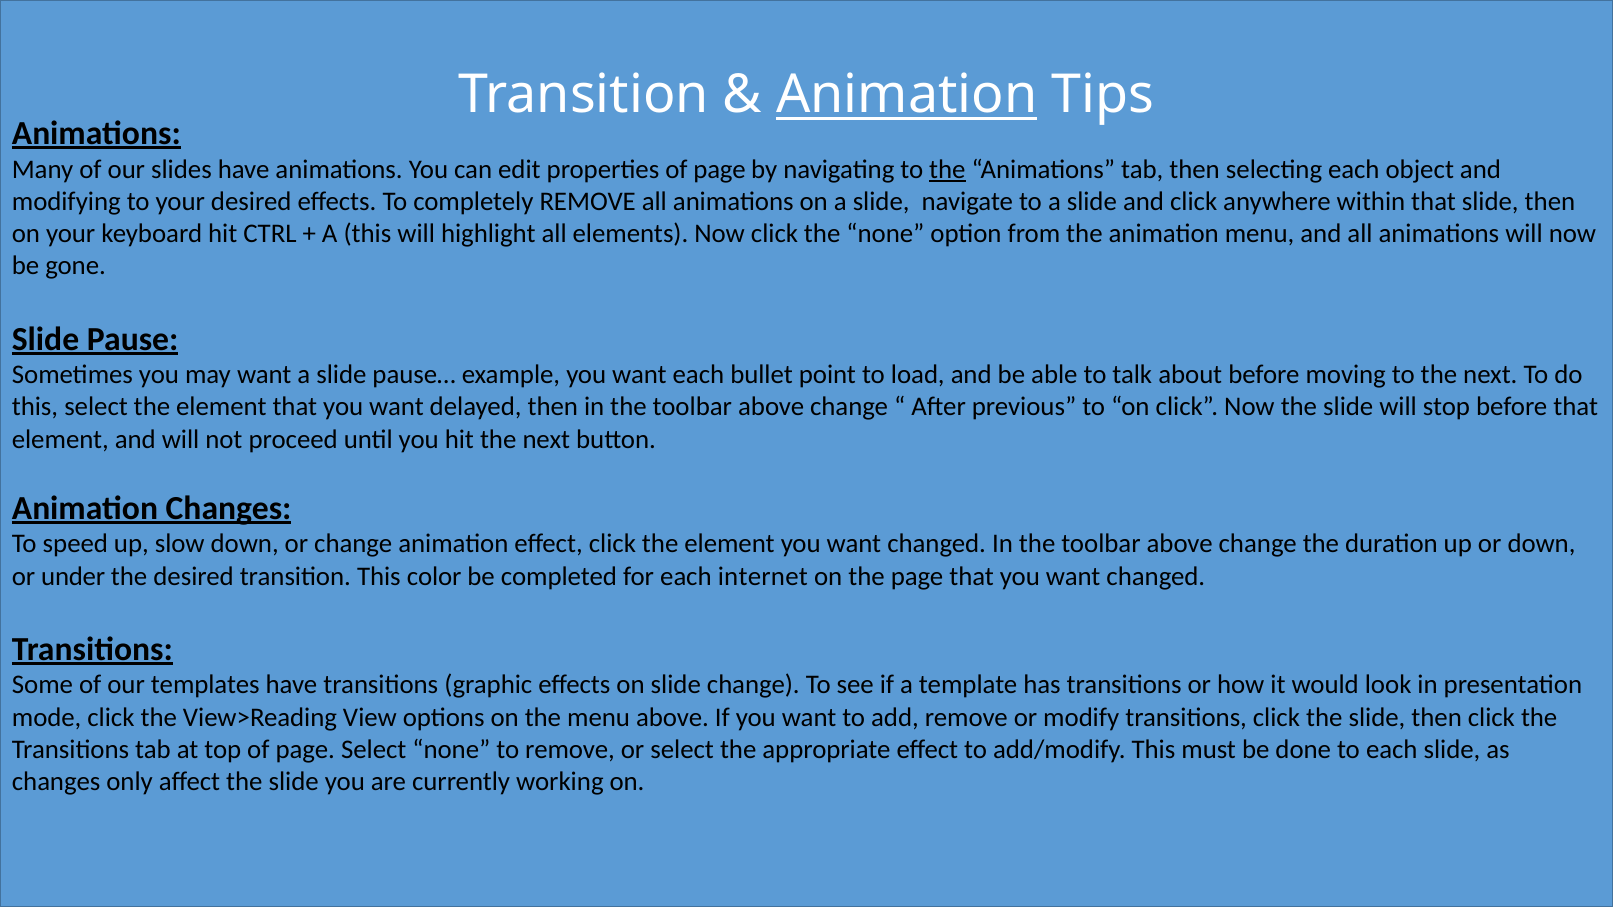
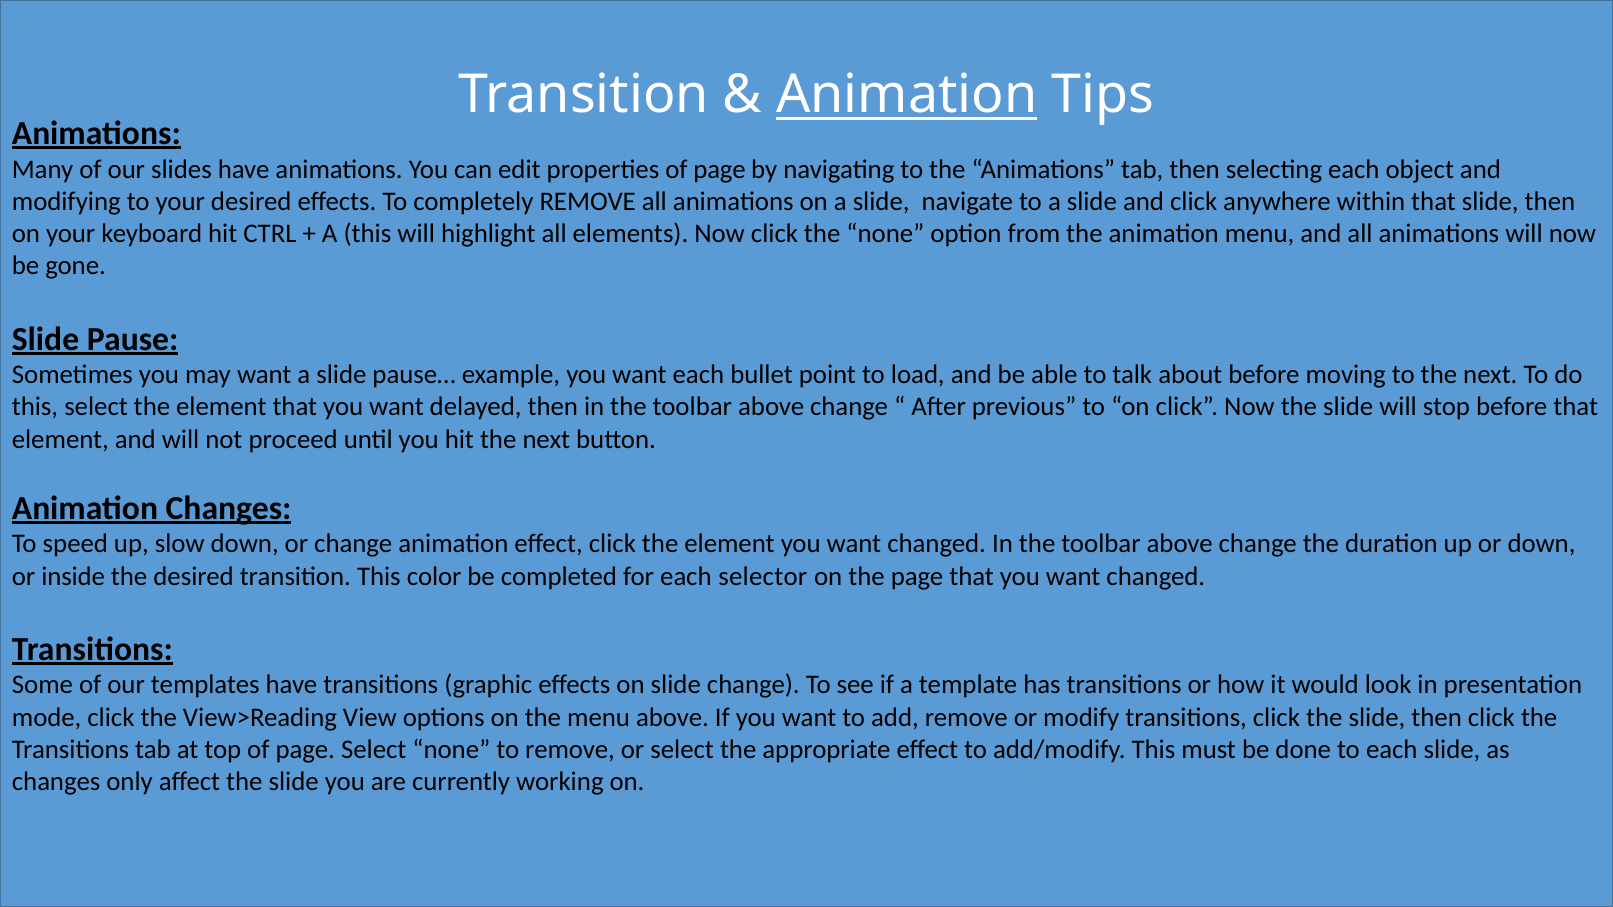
the at (947, 169) underline: present -> none
under: under -> inside
internet: internet -> selector
